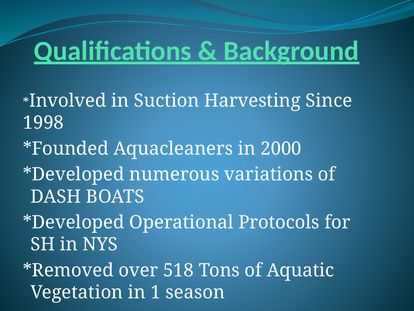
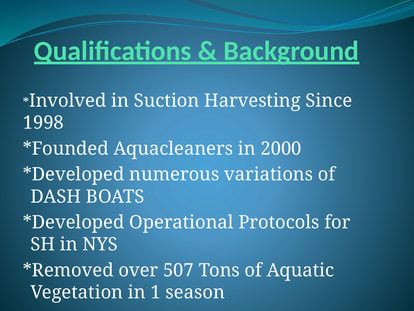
518: 518 -> 507
